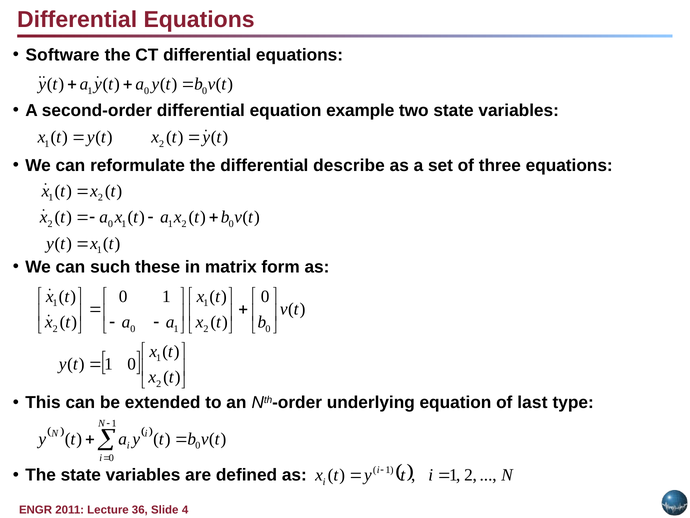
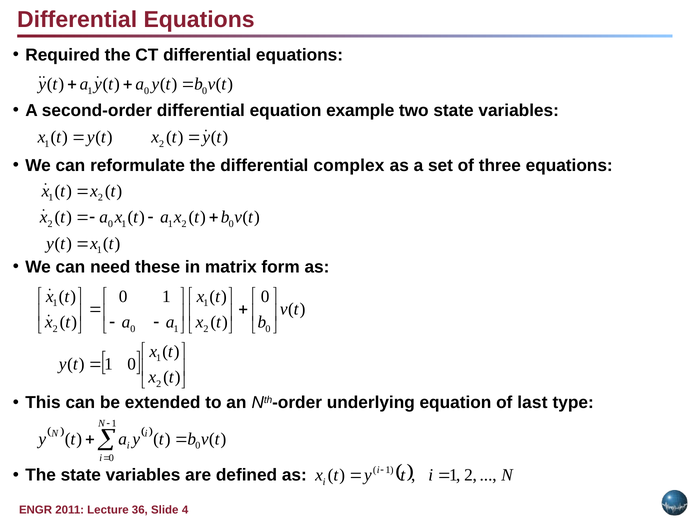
Software: Software -> Required
describe: describe -> complex
such: such -> need
